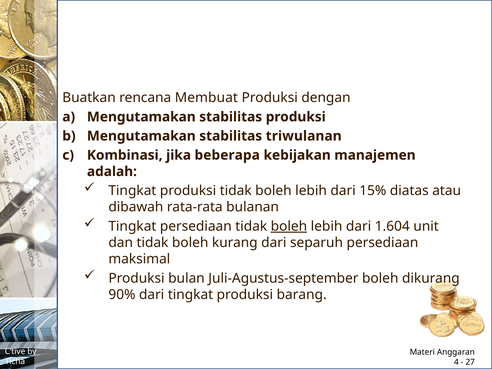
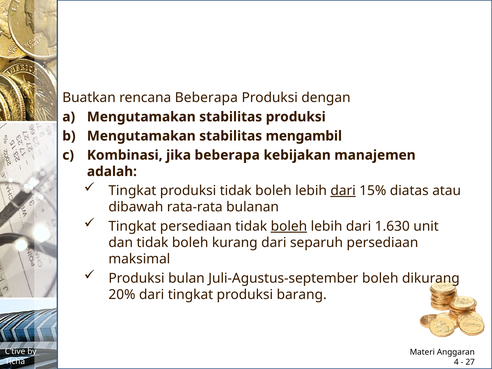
rencana Membuat: Membuat -> Beberapa
triwulanan: triwulanan -> mengambil
dari at (343, 191) underline: none -> present
1.604: 1.604 -> 1.630
90%: 90% -> 20%
